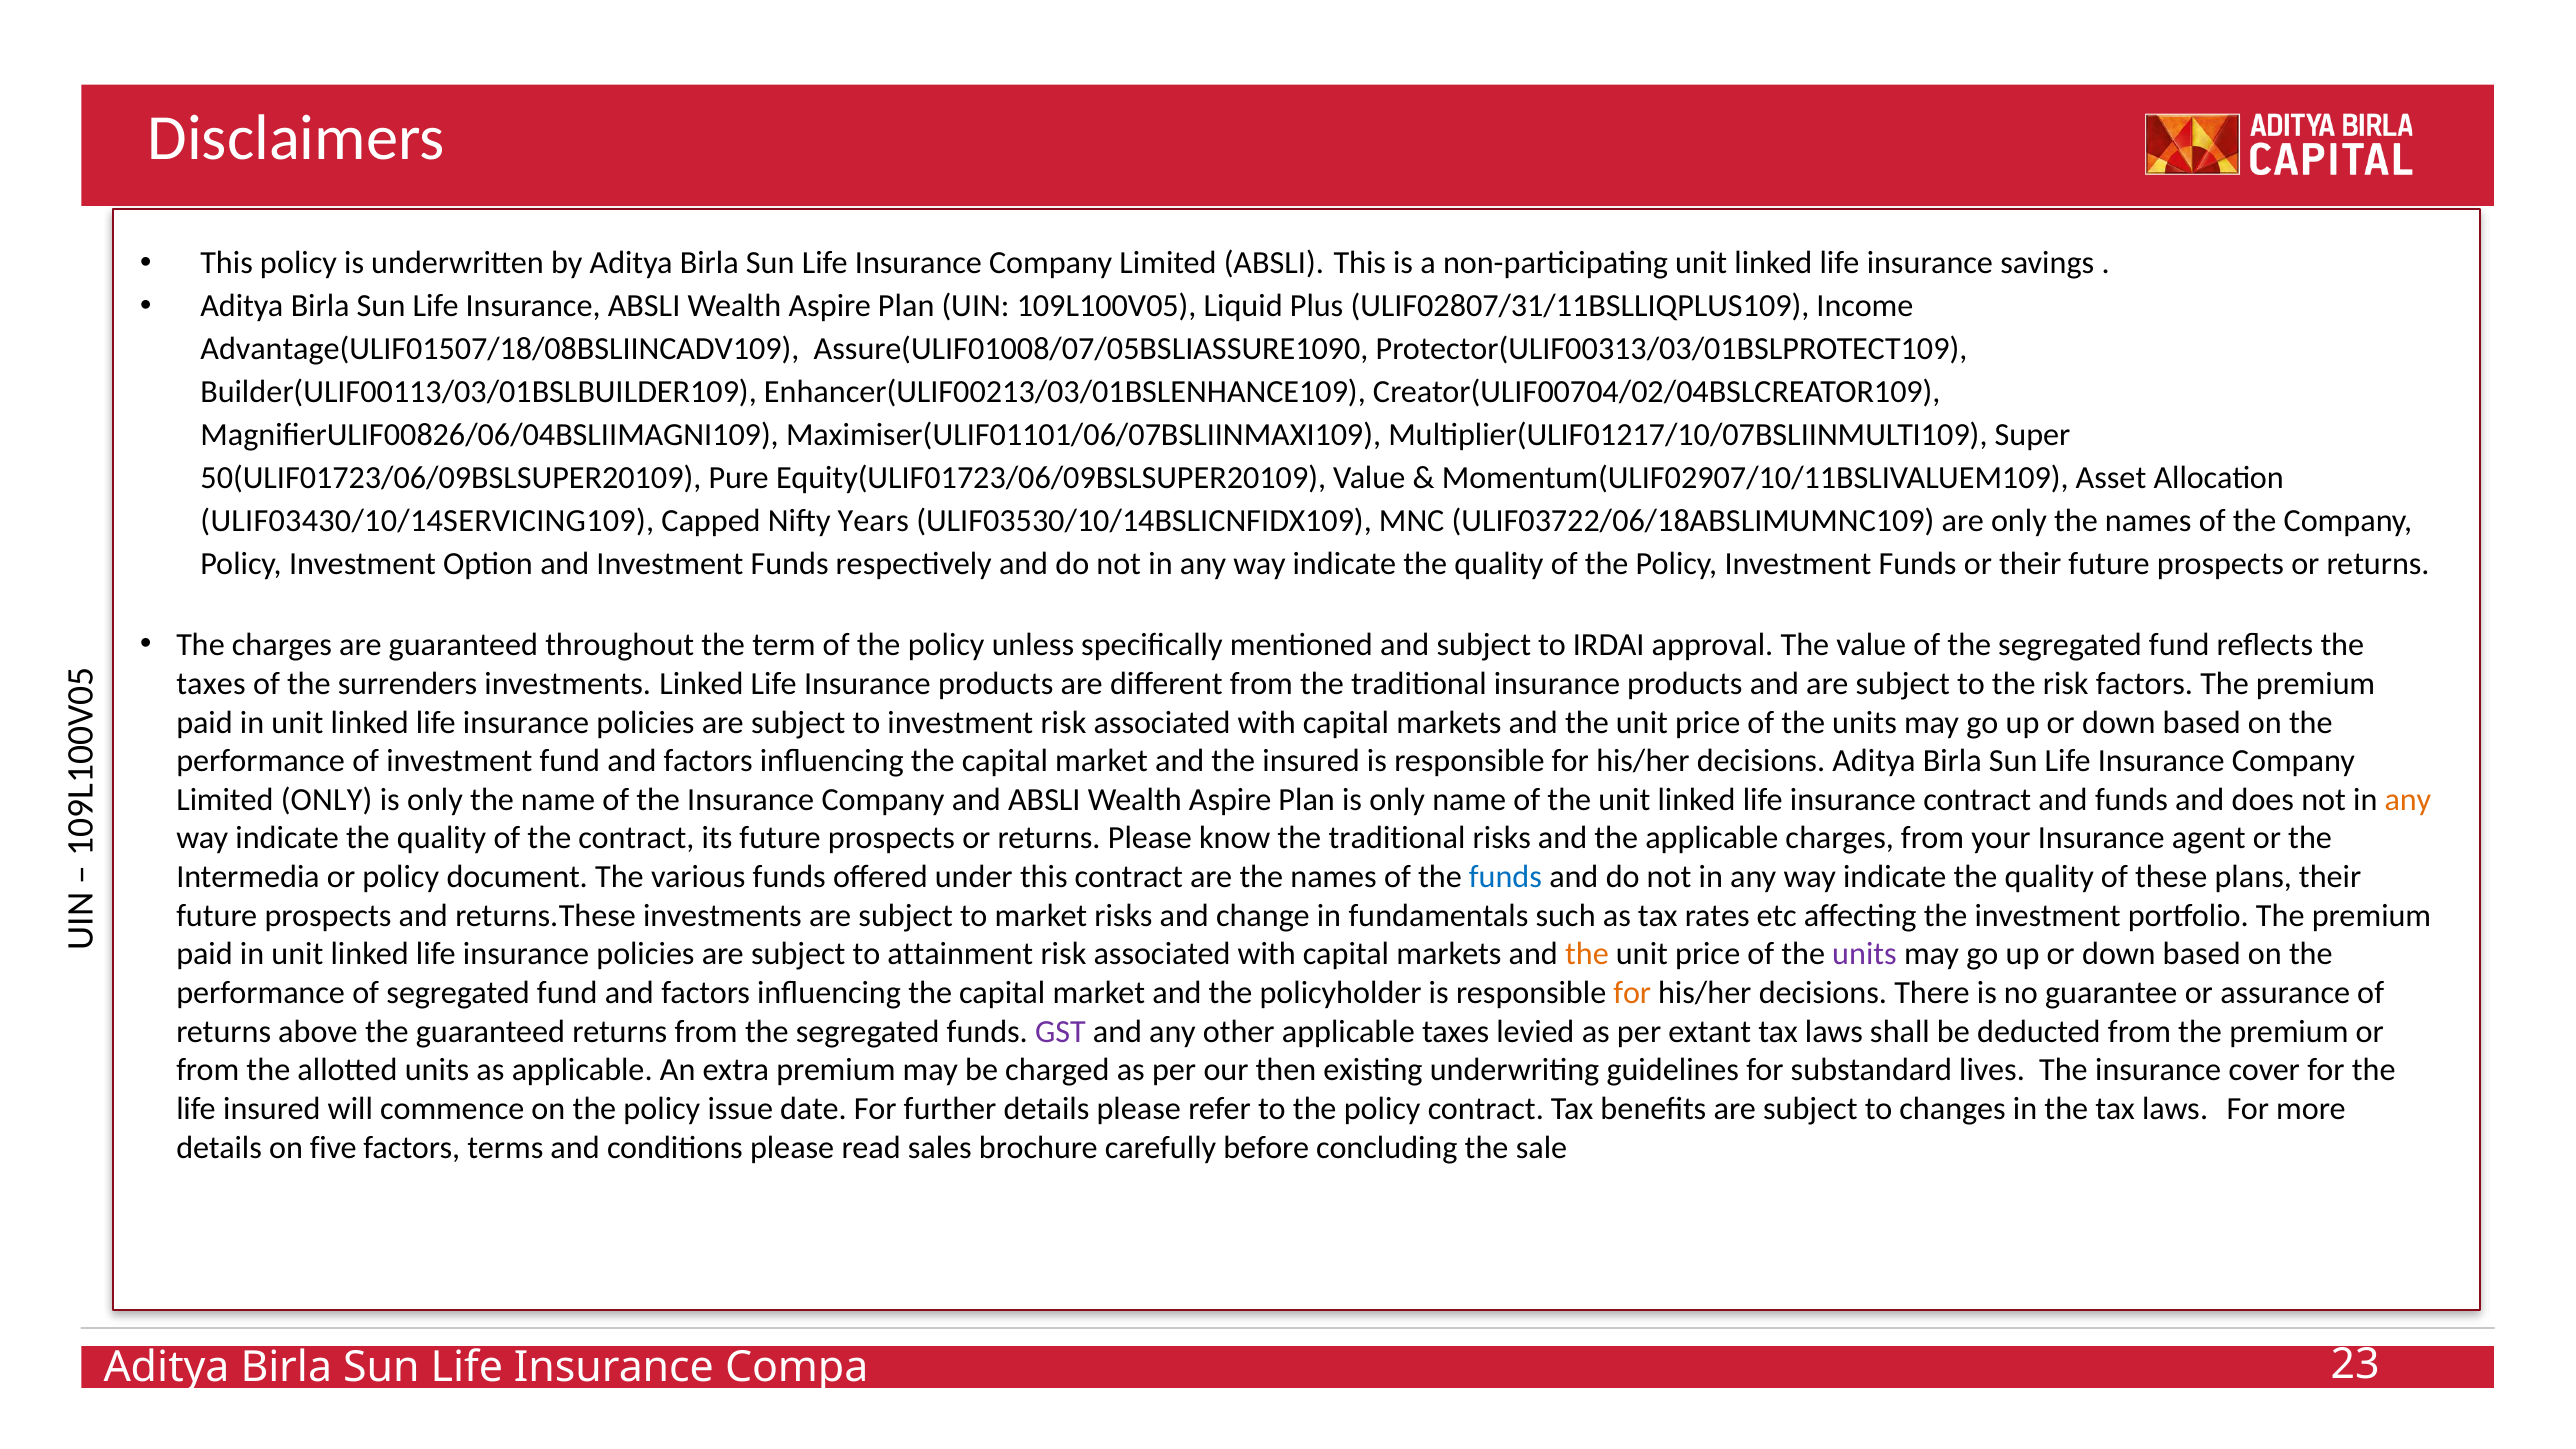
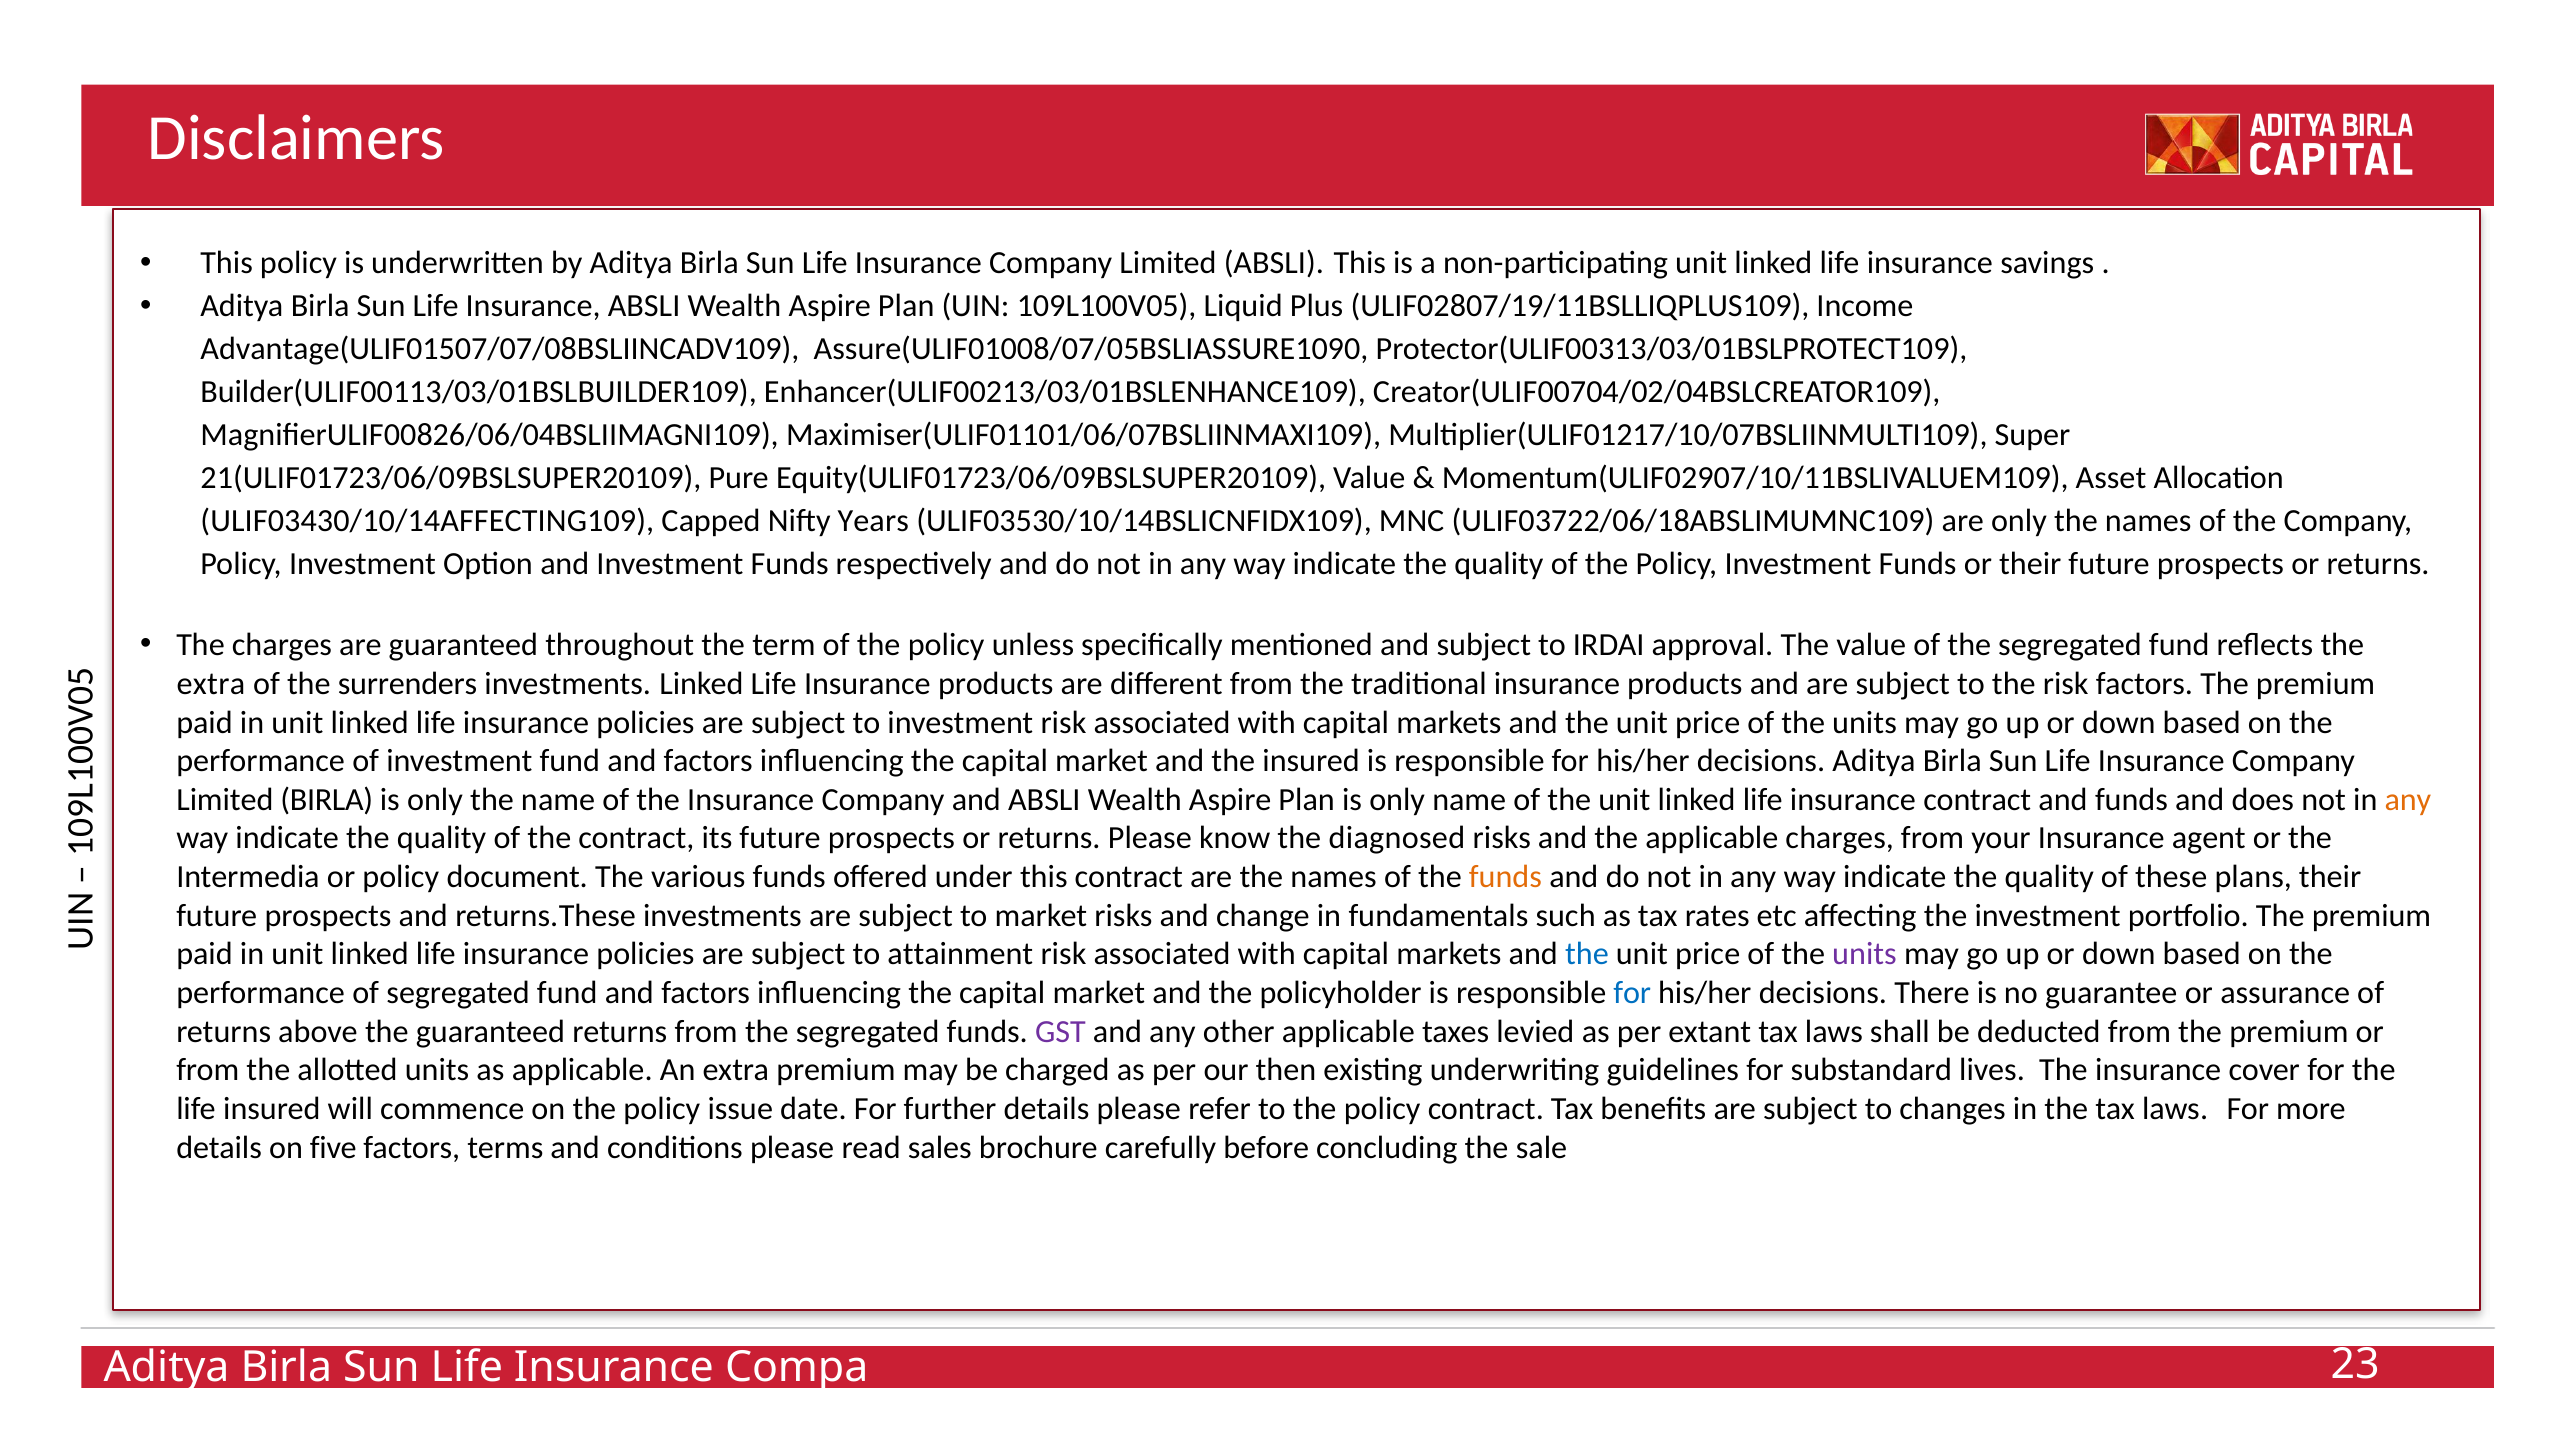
ULIF02807/31/11BSLLIQPLUS109: ULIF02807/31/11BSLLIQPLUS109 -> ULIF02807/19/11BSLLIQPLUS109
Advantage(ULIF01507/18/08BSLIINCADV109: Advantage(ULIF01507/18/08BSLIINCADV109 -> Advantage(ULIF01507/07/08BSLIINCADV109
50(ULIF01723/06/09BSLSUPER20109: 50(ULIF01723/06/09BSLSUPER20109 -> 21(ULIF01723/06/09BSLSUPER20109
ULIF03430/10/14SERVICING109: ULIF03430/10/14SERVICING109 -> ULIF03430/10/14AFFECTING109
taxes at (211, 684): taxes -> extra
Limited ONLY: ONLY -> BIRLA
know the traditional: traditional -> diagnosed
funds at (1505, 877) colour: blue -> orange
the at (1587, 954) colour: orange -> blue
for at (1632, 993) colour: orange -> blue
